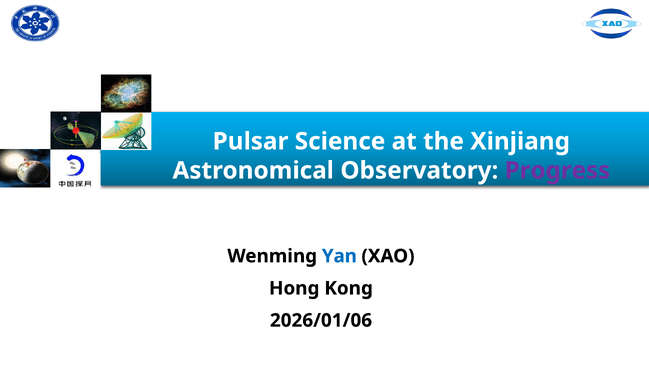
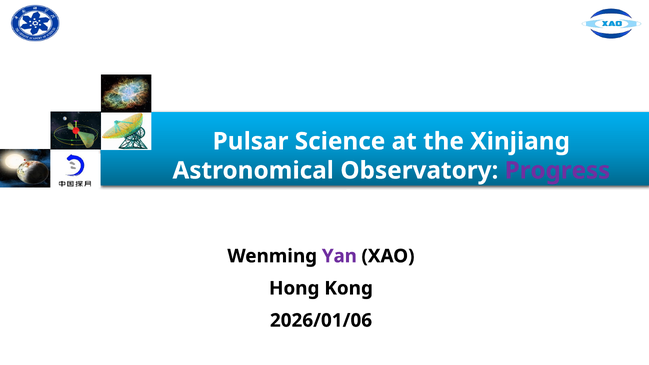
Yan colour: blue -> purple
